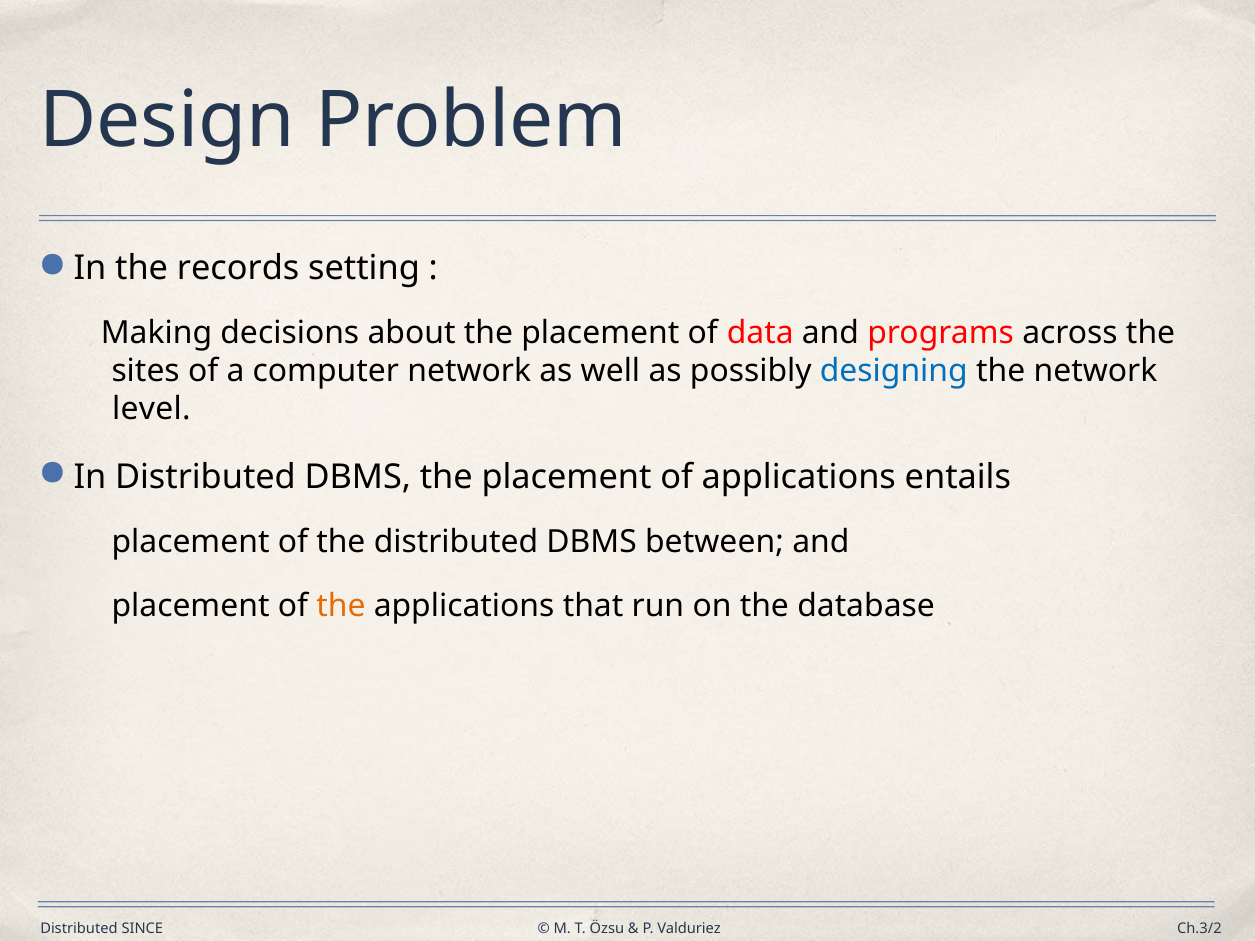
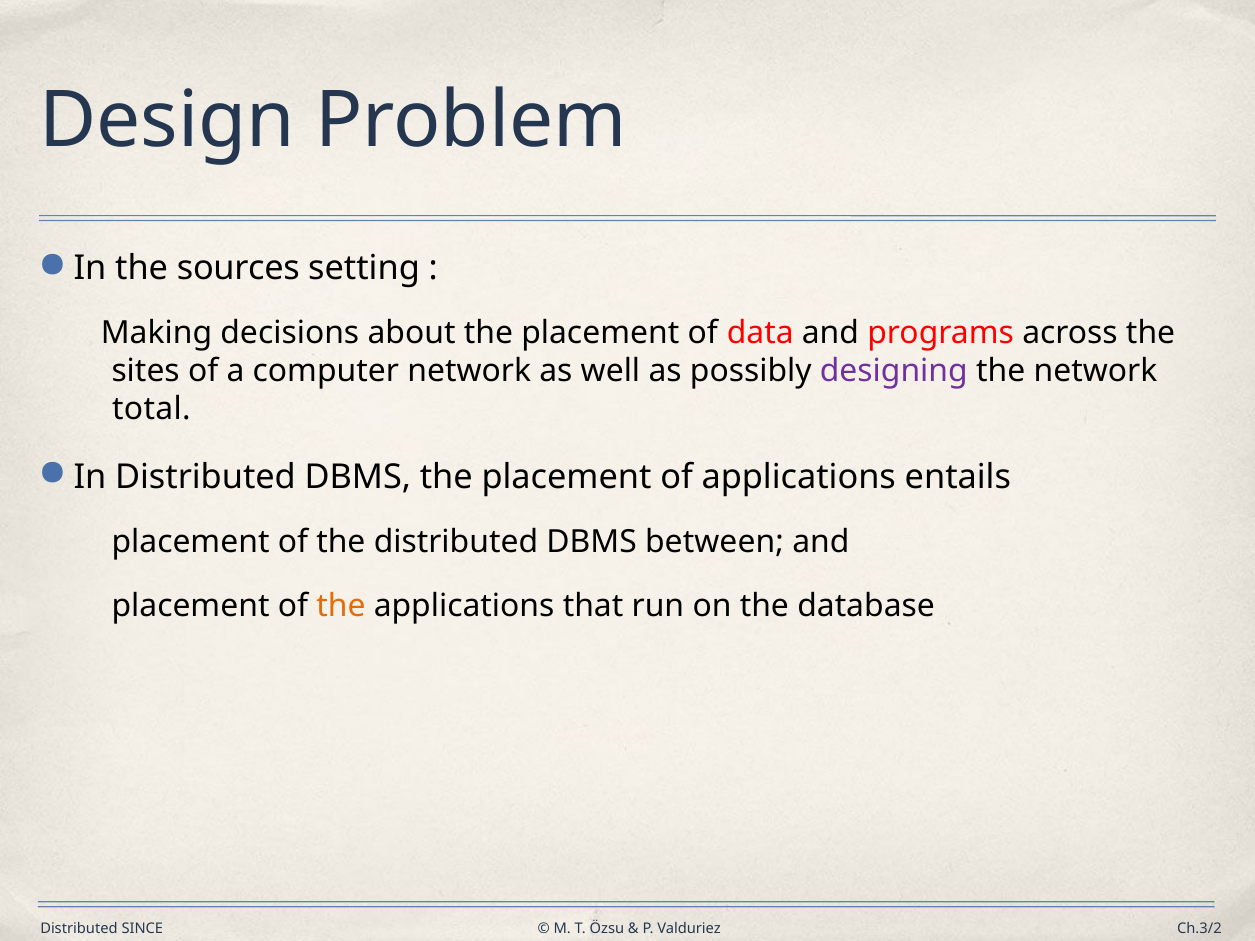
records: records -> sources
designing colour: blue -> purple
level: level -> total
